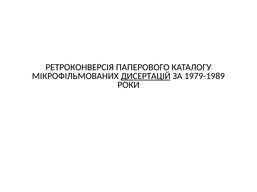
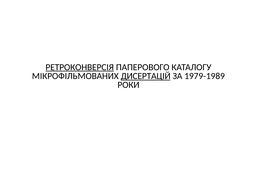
РЕТРОКОНВЕРСІЯ underline: none -> present
